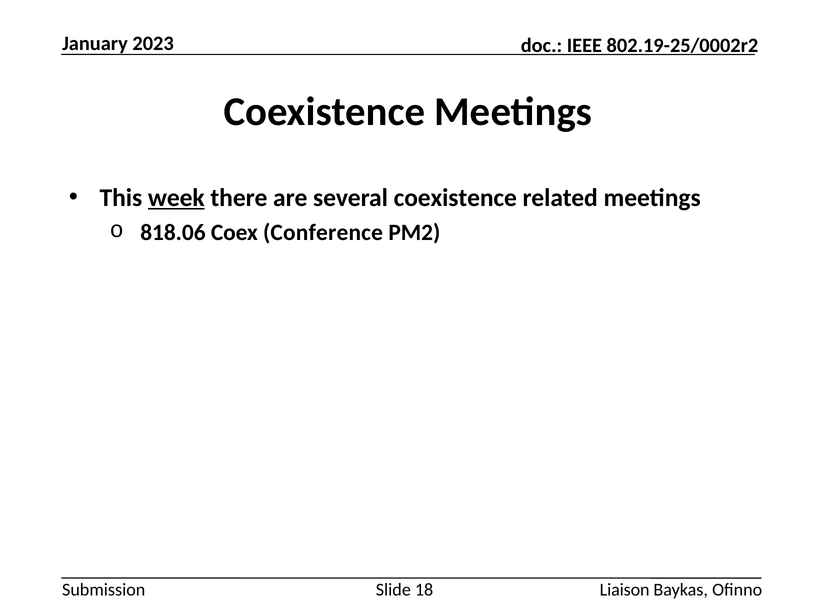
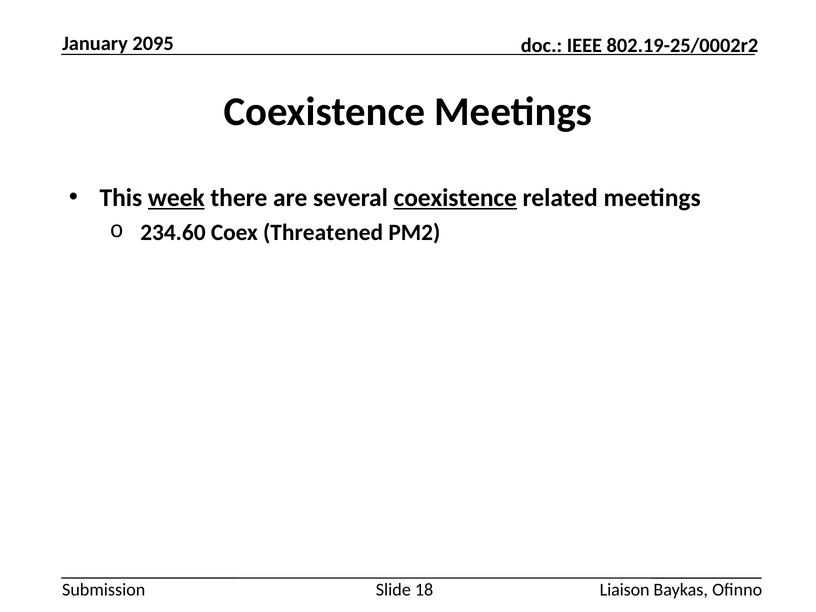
2023: 2023 -> 2095
coexistence at (455, 198) underline: none -> present
818.06: 818.06 -> 234.60
Conference: Conference -> Threatened
